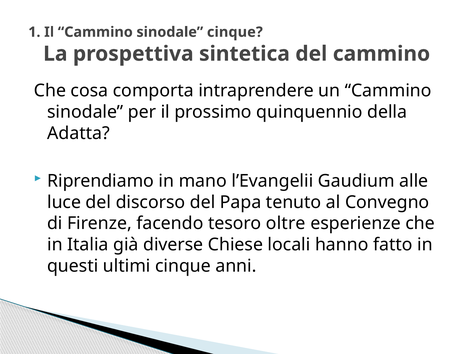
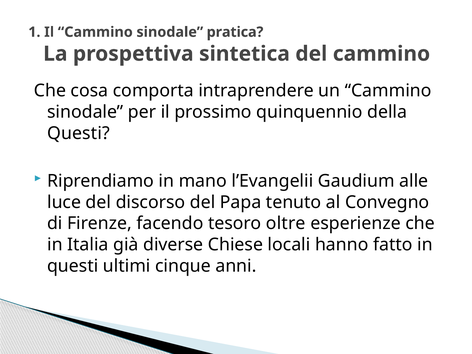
sinodale cinque: cinque -> pratica
Adatta at (78, 133): Adatta -> Questi
